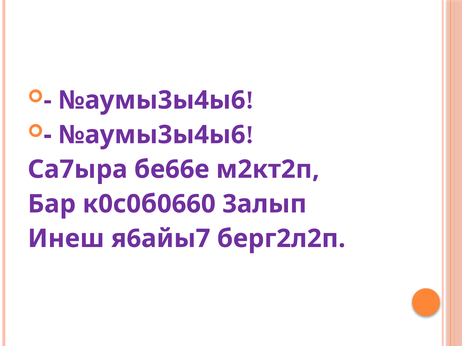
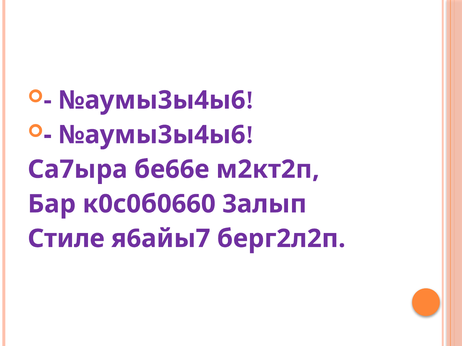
Инеш: Инеш -> Стиле
